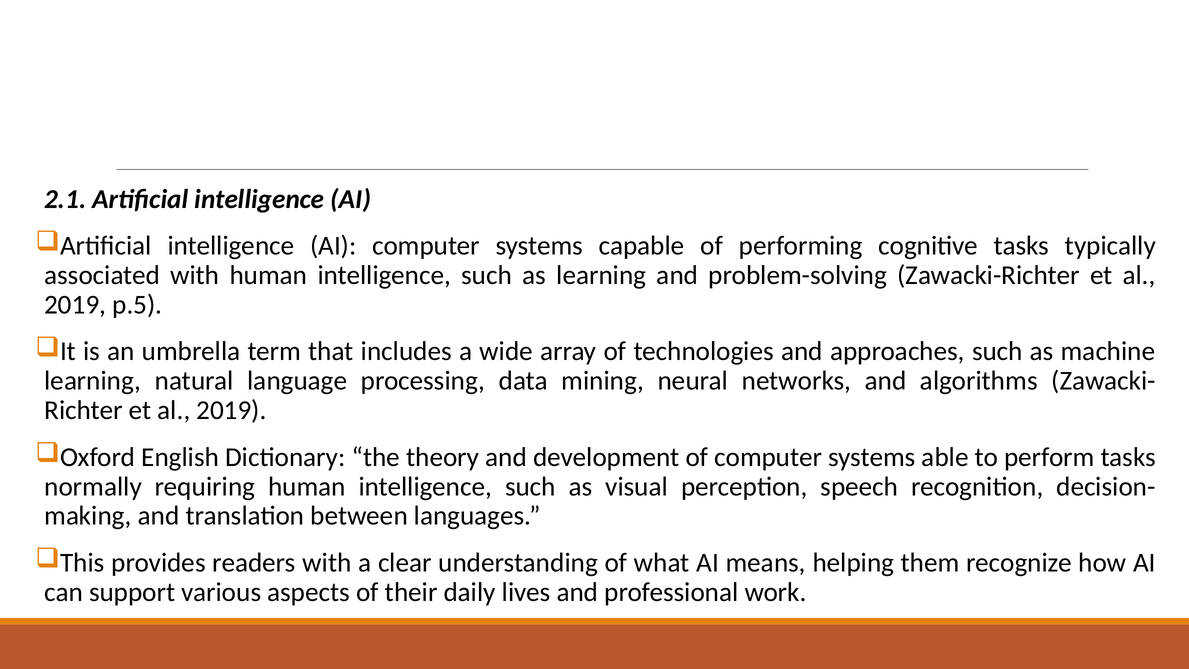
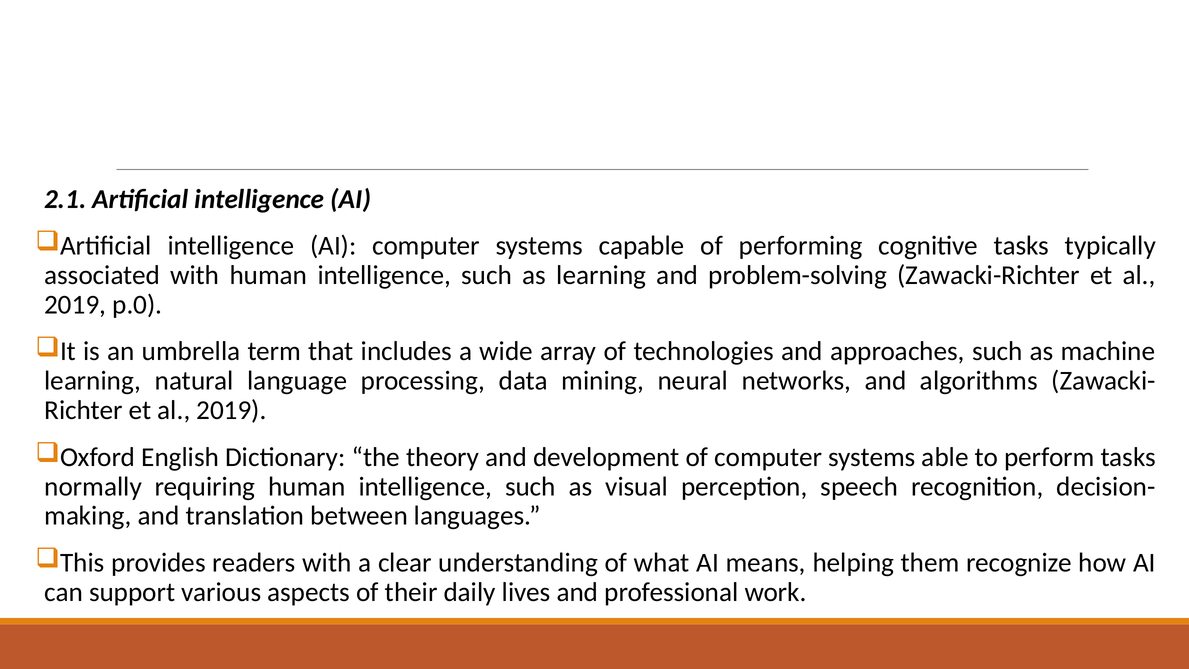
p.5: p.5 -> p.0
